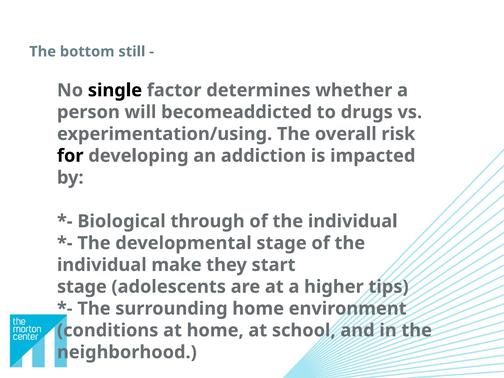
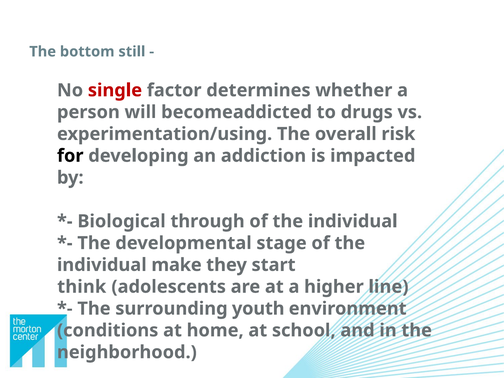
single colour: black -> red
stage at (82, 287): stage -> think
tips: tips -> line
surrounding home: home -> youth
